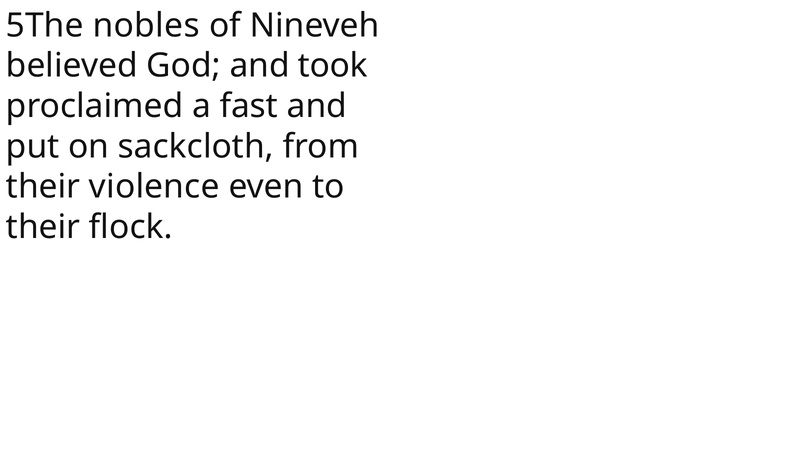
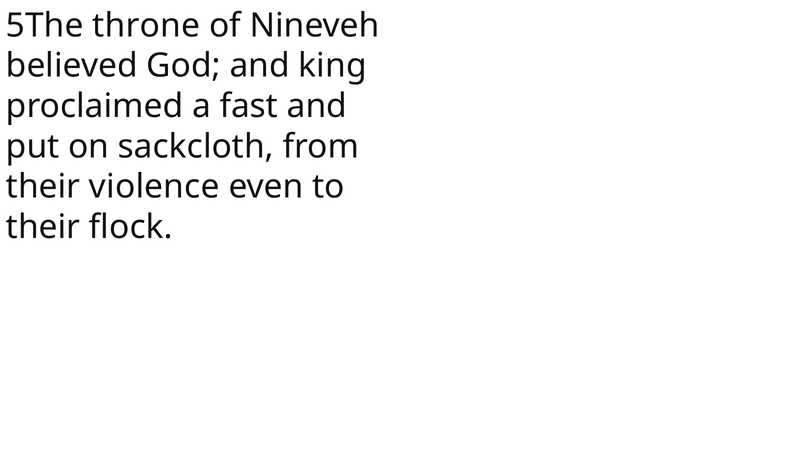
nobles: nobles -> throne
took: took -> king
